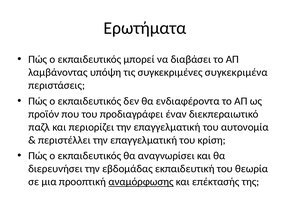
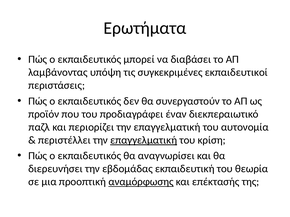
συγκεκριμένα: συγκεκριμένα -> εκπαιδευτικοί
ενδιαφέροντα: ενδιαφέροντα -> συνεργαστούν
επαγγελματική at (144, 140) underline: none -> present
